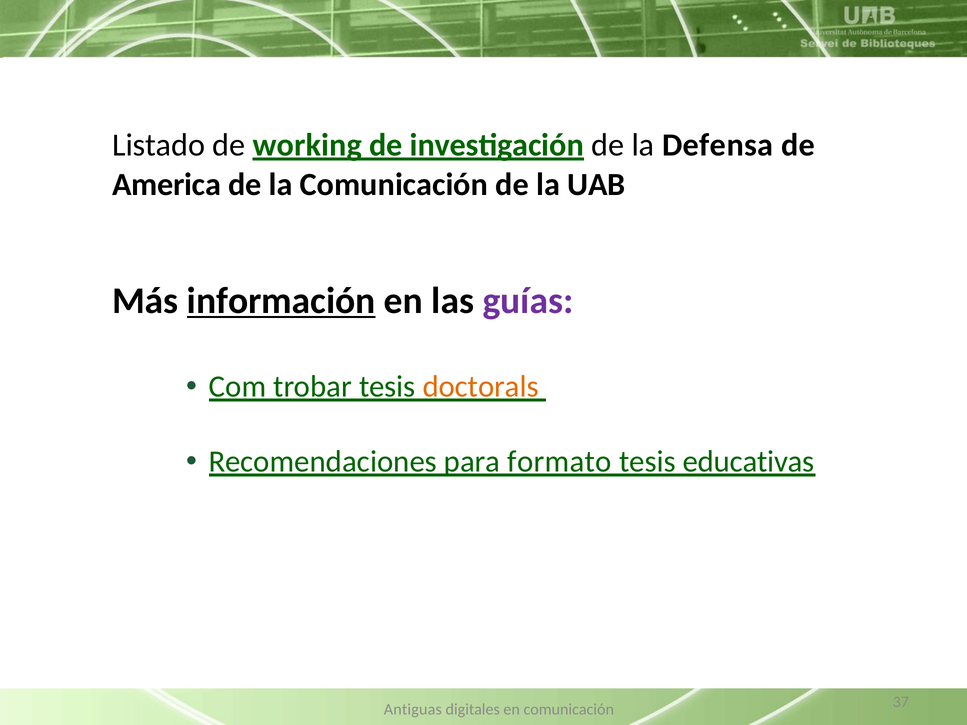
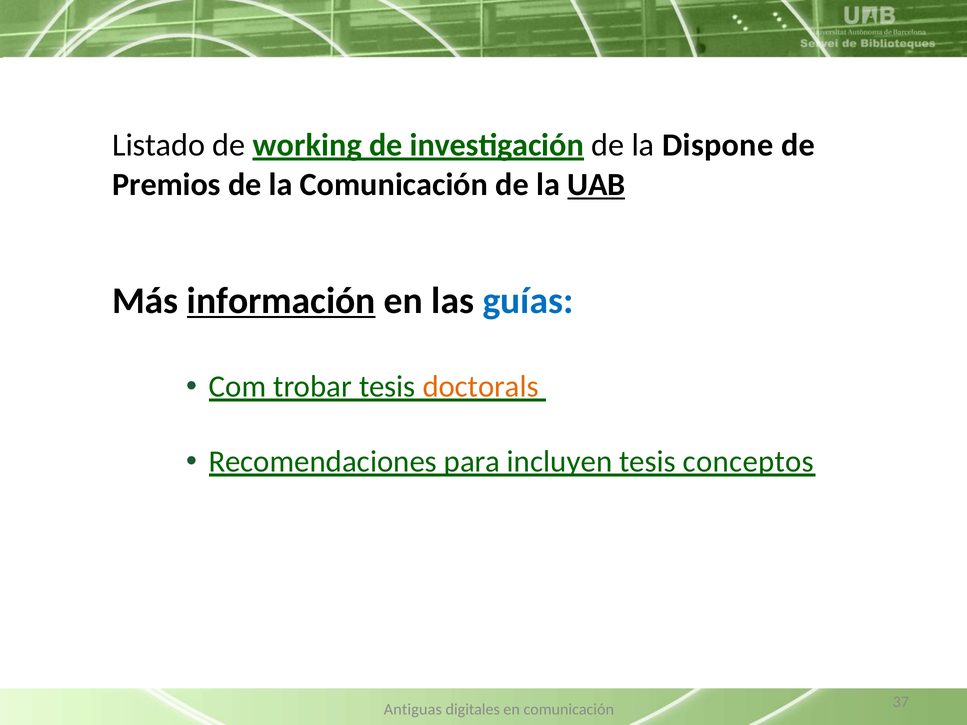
Defensa: Defensa -> Dispone
America: America -> Premios
UAB underline: none -> present
guías colour: purple -> blue
formato: formato -> incluyen
educativas: educativas -> conceptos
